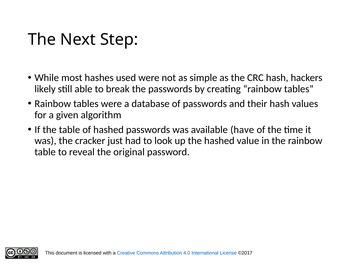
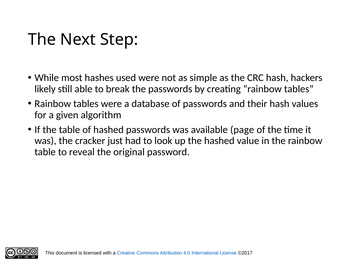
have: have -> page
